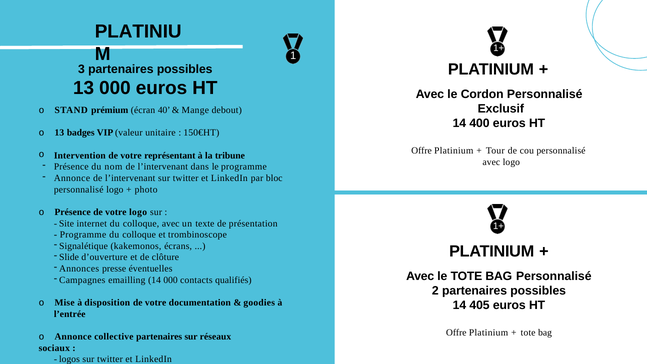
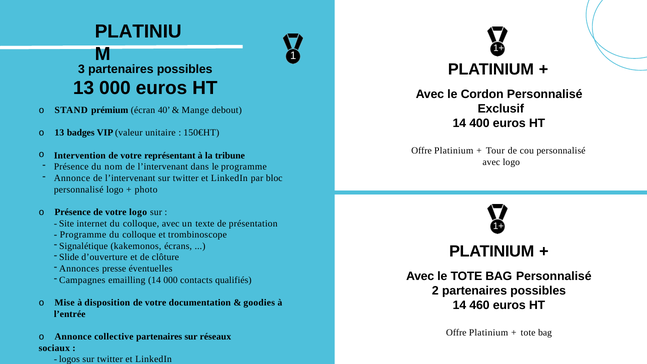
405: 405 -> 460
